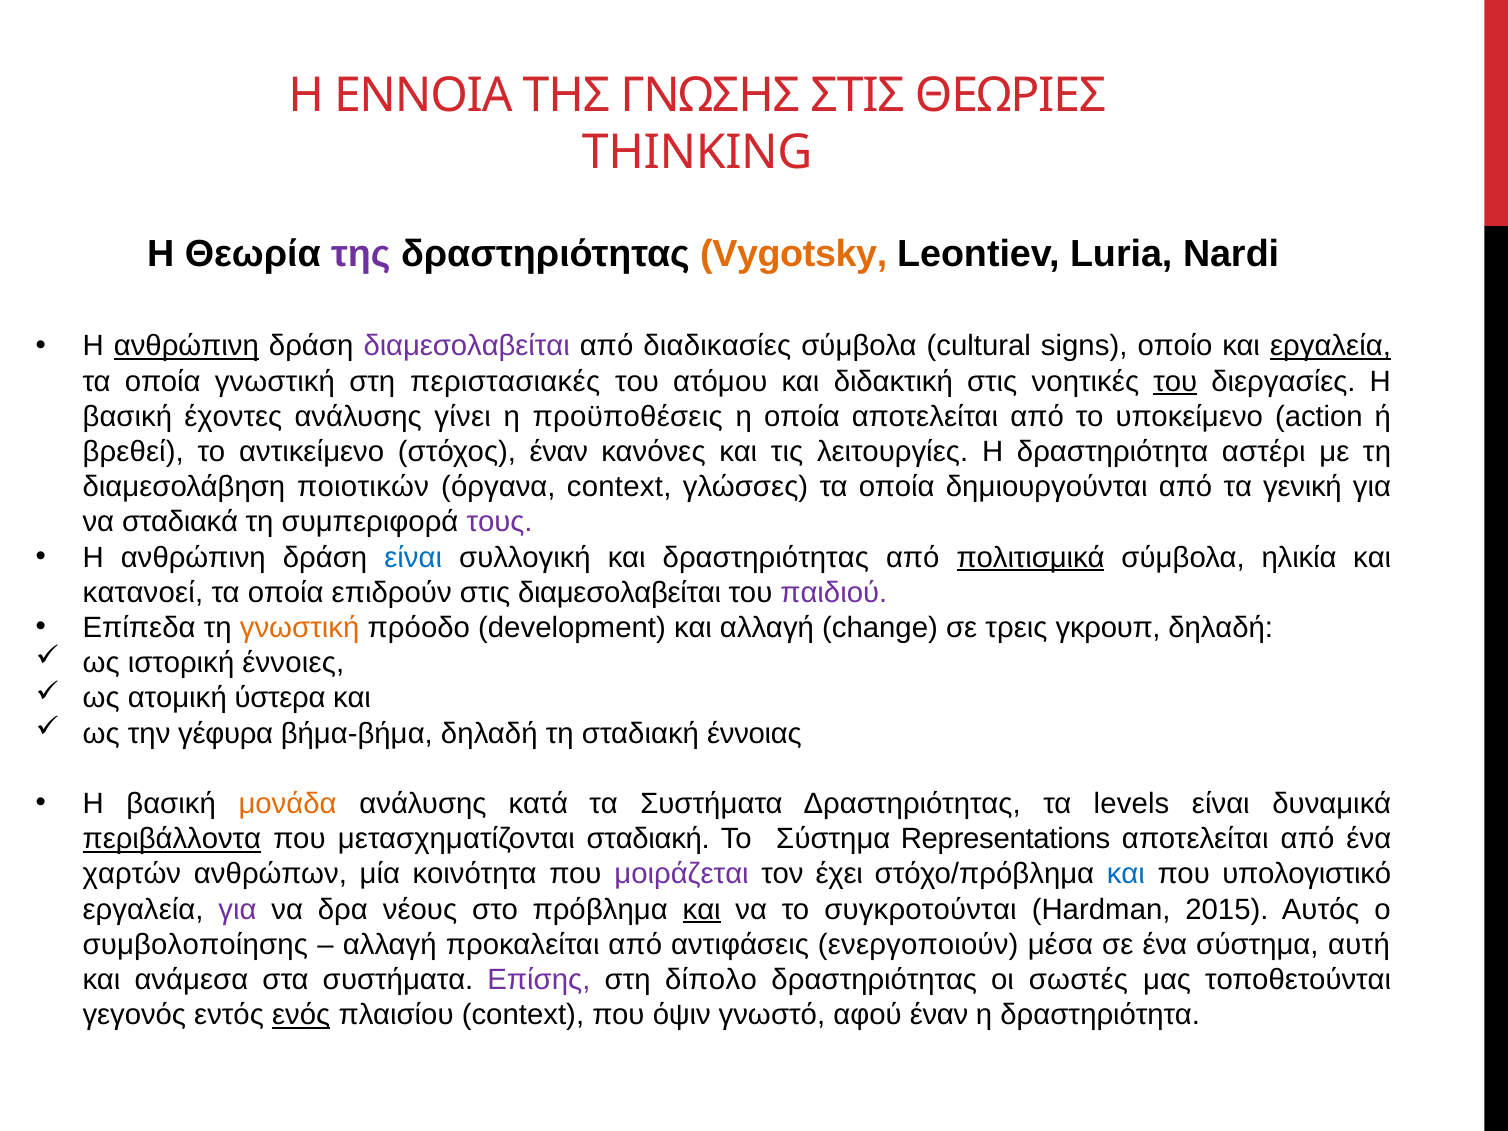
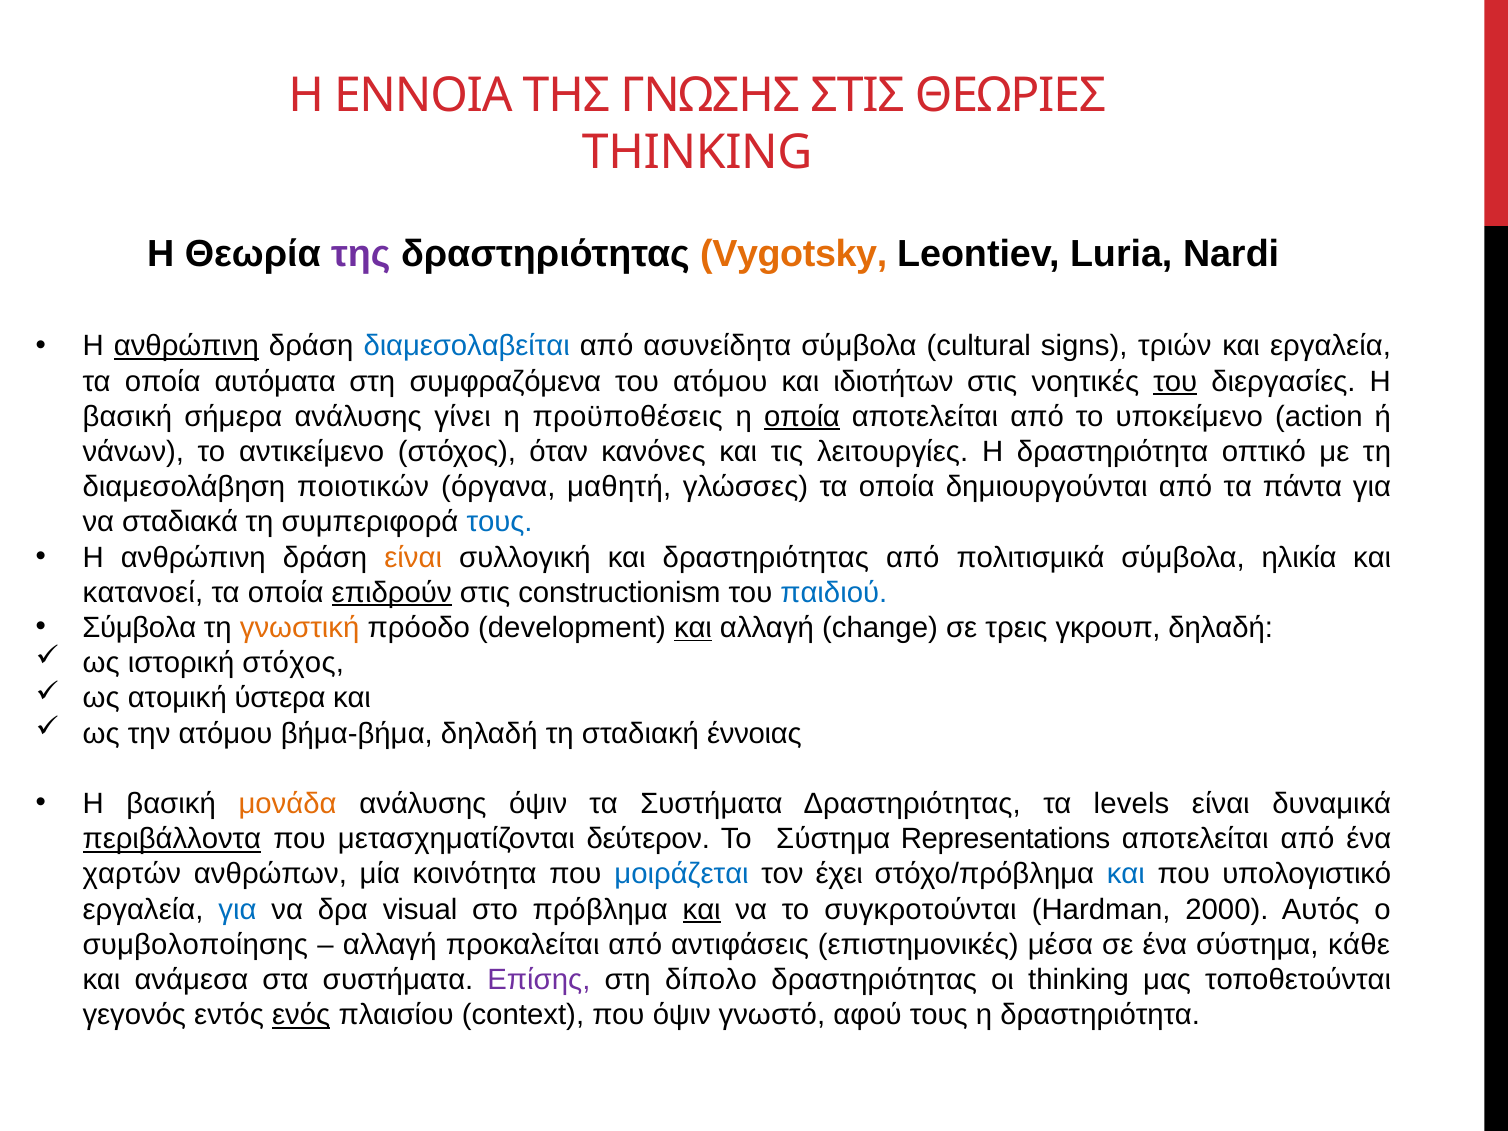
διαμεσολαβείται at (467, 346) colour: purple -> blue
διαδικασίες: διαδικασίες -> ασυνείδητα
οποίο: οποίο -> τριών
εργαλεία at (1330, 346) underline: present -> none
οποία γνωστική: γνωστική -> αυτόματα
περιστασιακές: περιστασιακές -> συμφραζόμενα
διδακτική: διδακτική -> ιδιοτήτων
έχοντες: έχοντες -> σήμερα
οποία at (802, 417) underline: none -> present
βρεθεί: βρεθεί -> νάνων
στόχος έναν: έναν -> όταν
αστέρι: αστέρι -> οπτικό
όργανα context: context -> μαθητή
γενική: γενική -> πάντα
τους at (500, 522) colour: purple -> blue
είναι at (413, 557) colour: blue -> orange
πολιτισμικά underline: present -> none
επιδρούν underline: none -> present
στις διαμεσολαβείται: διαμεσολαβείται -> constructionism
παιδιού colour: purple -> blue
Επίπεδα at (139, 628): Επίπεδα -> Σύμβολα
και at (693, 628) underline: none -> present
ιστορική έννοιες: έννοιες -> στόχος
την γέφυρα: γέφυρα -> ατόμου
ανάλυσης κατά: κατά -> όψιν
μετασχηματίζονται σταδιακή: σταδιακή -> δεύτερον
μοιράζεται colour: purple -> blue
για at (237, 909) colour: purple -> blue
νέους: νέους -> visual
2015: 2015 -> 2000
ενεργοποιούν: ενεργοποιούν -> επιστημονικές
αυτή: αυτή -> κάθε
οι σωστές: σωστές -> thinking
αφού έναν: έναν -> τους
